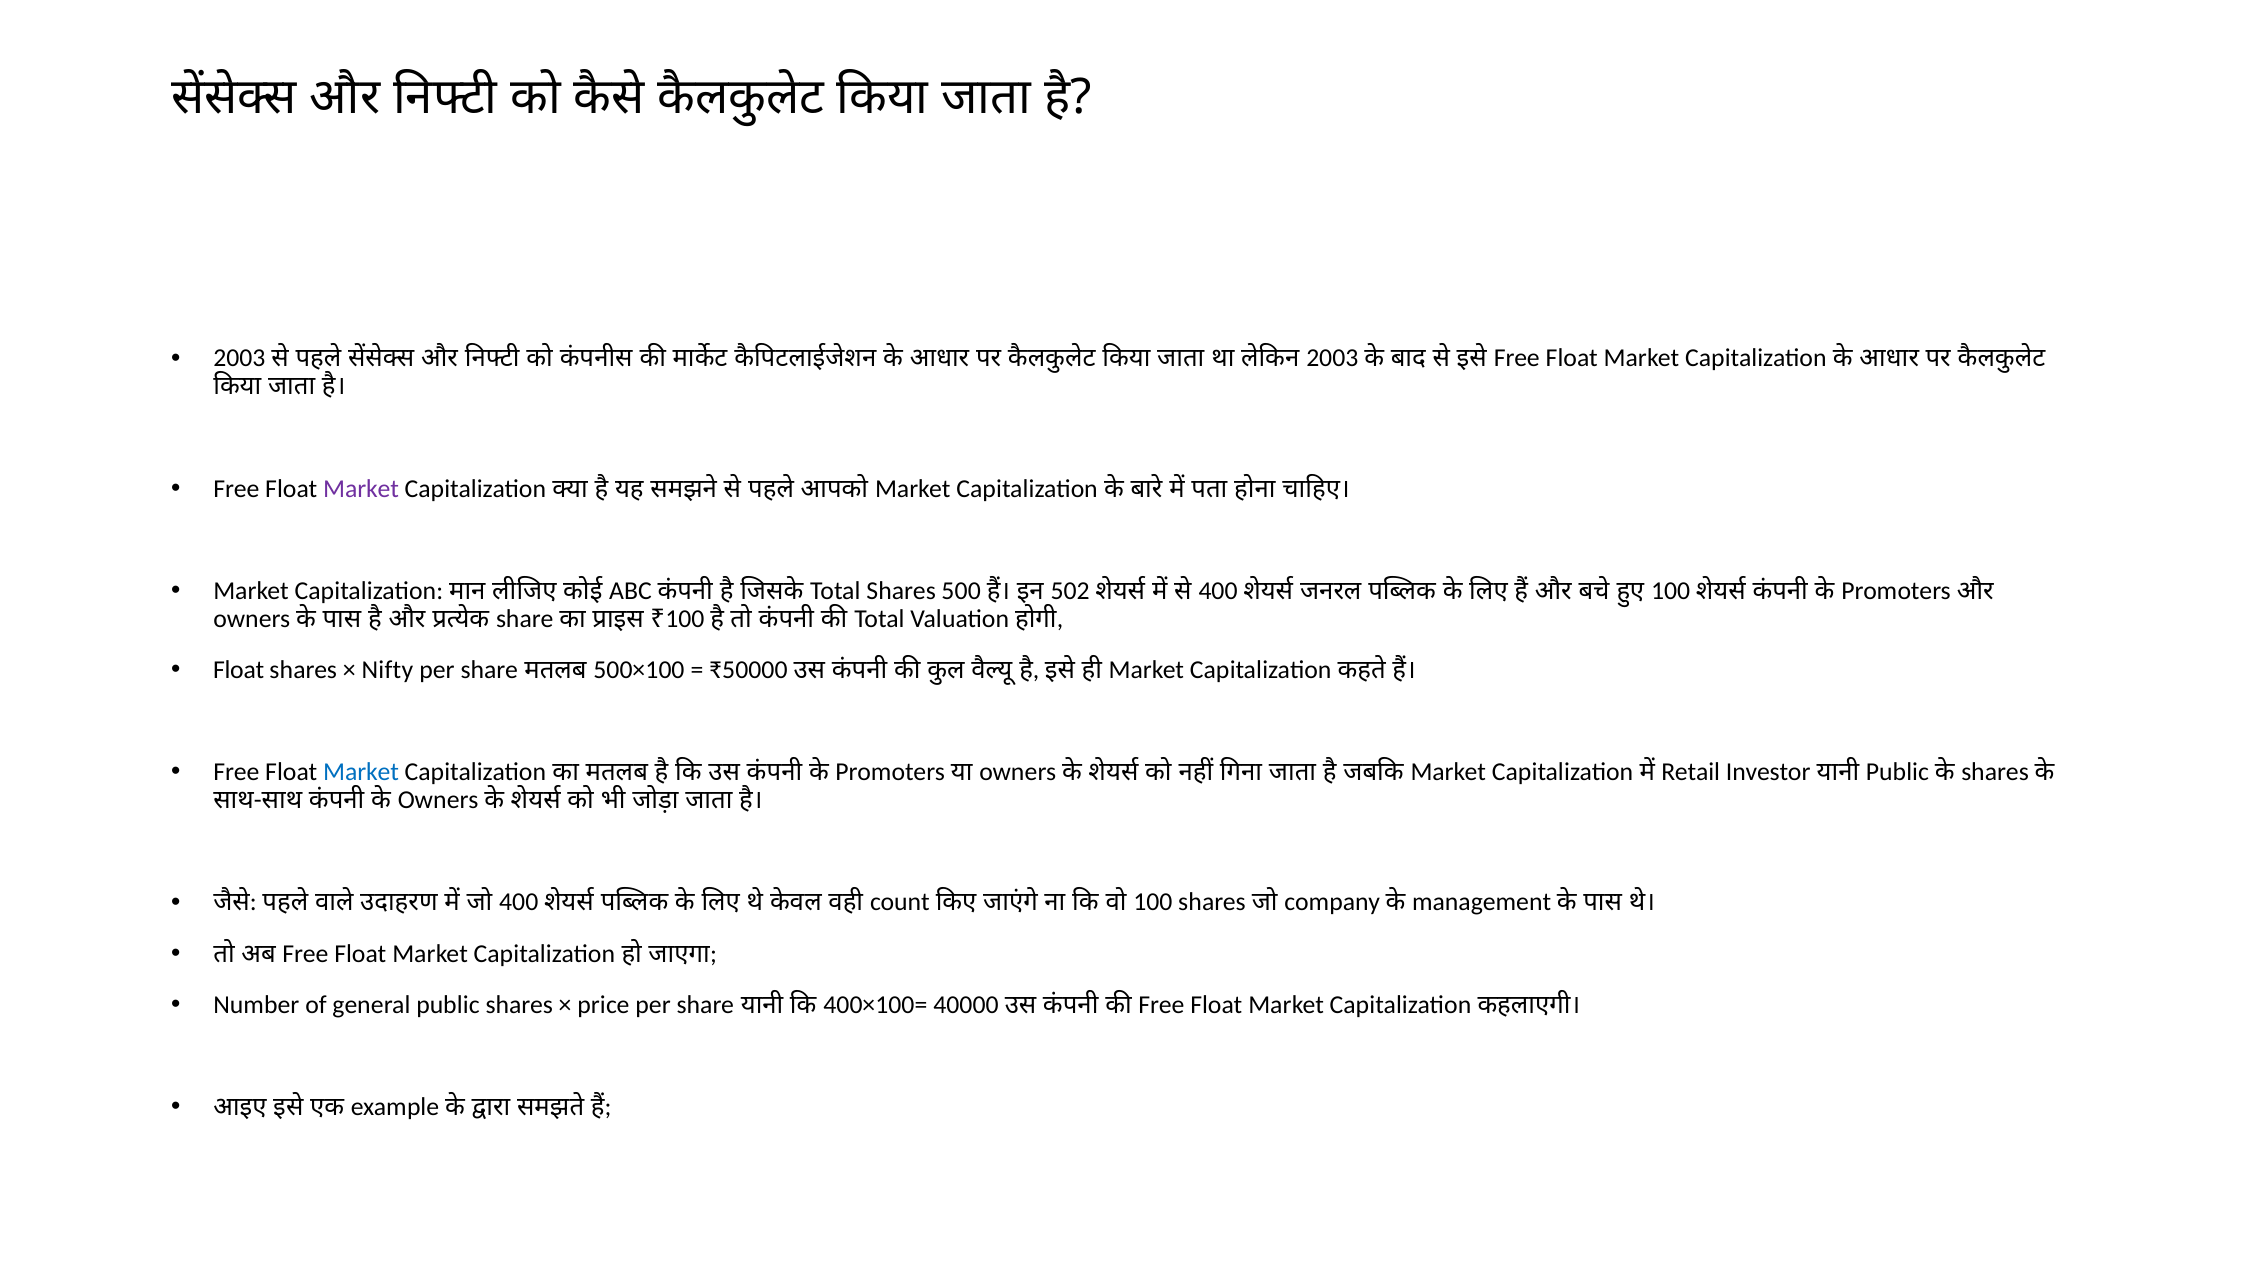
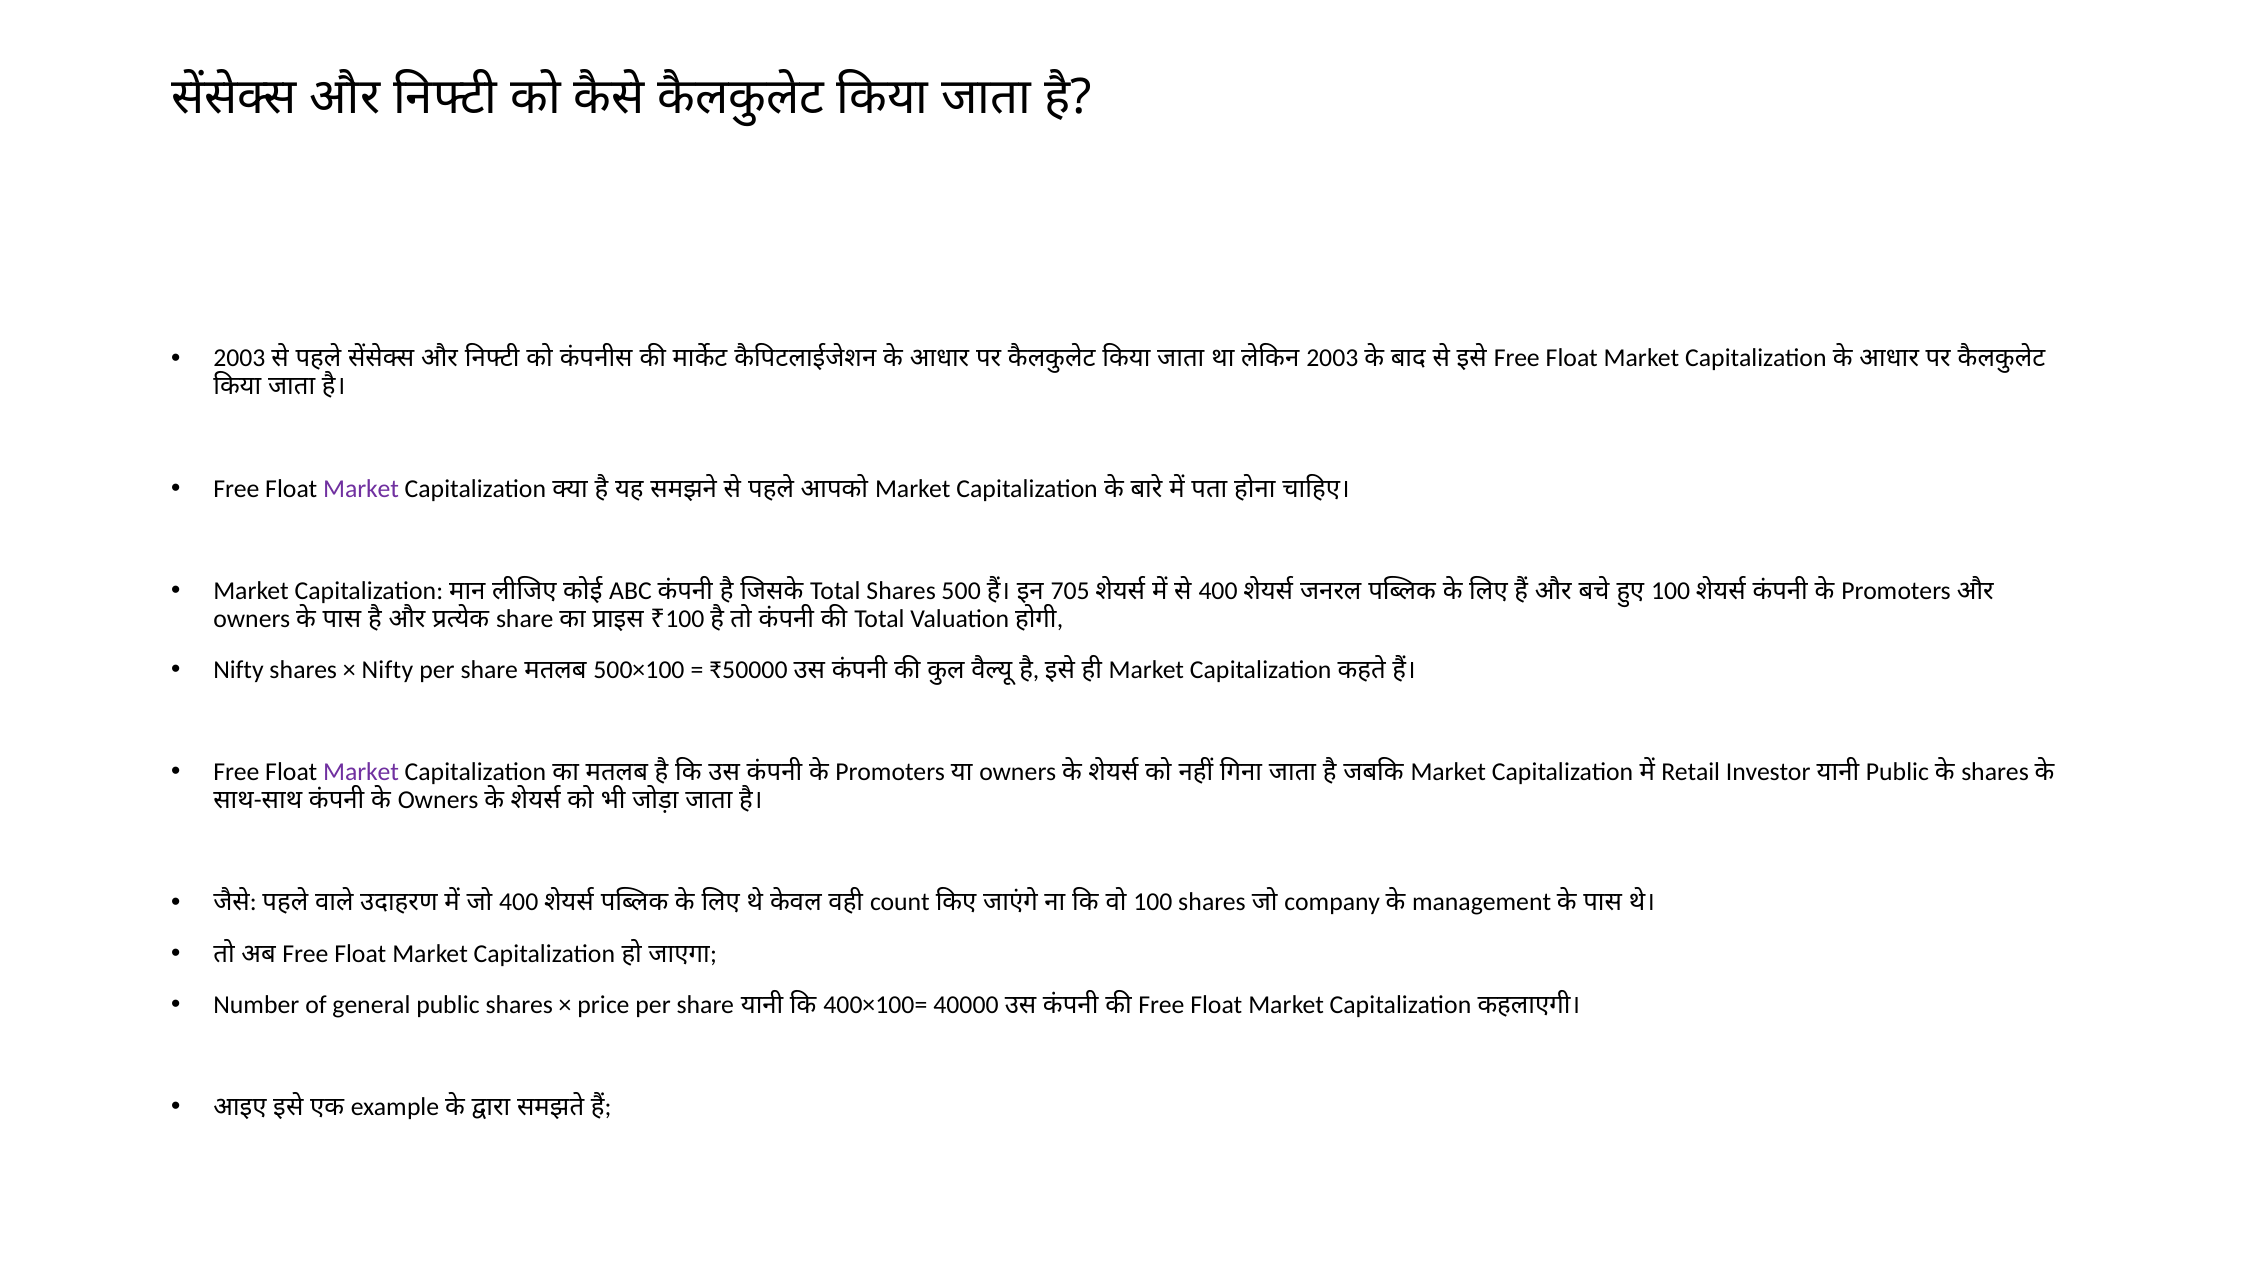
502: 502 -> 705
Float at (239, 670): Float -> Nifty
Market at (361, 772) colour: blue -> purple
